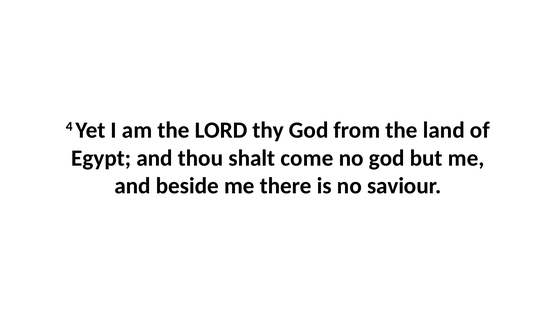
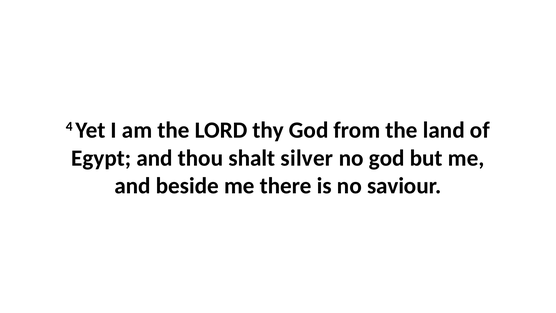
come: come -> silver
